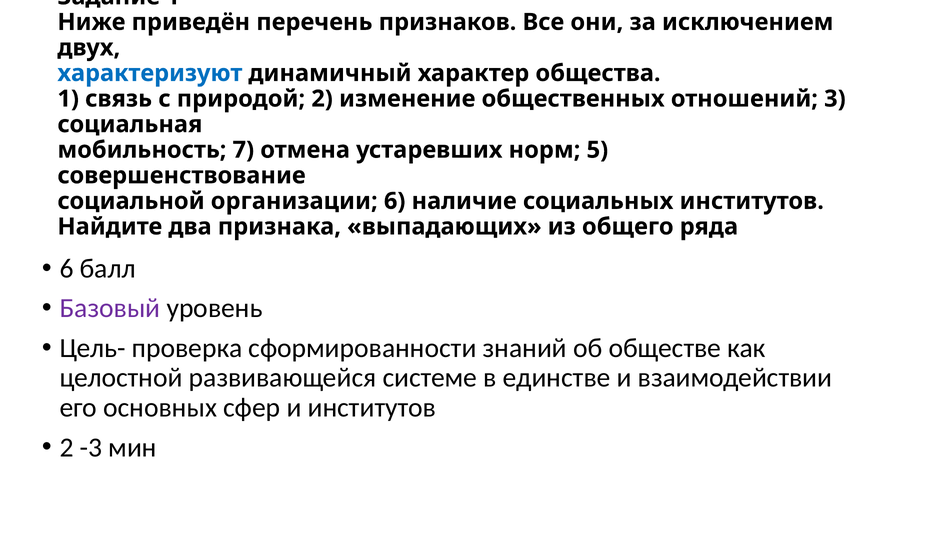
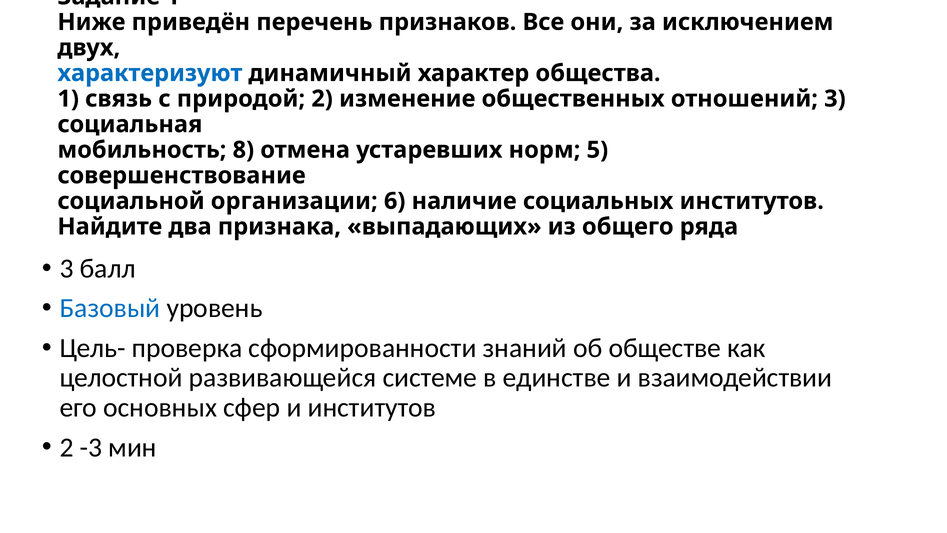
7: 7 -> 8
6 at (67, 268): 6 -> 3
Базовый colour: purple -> blue
